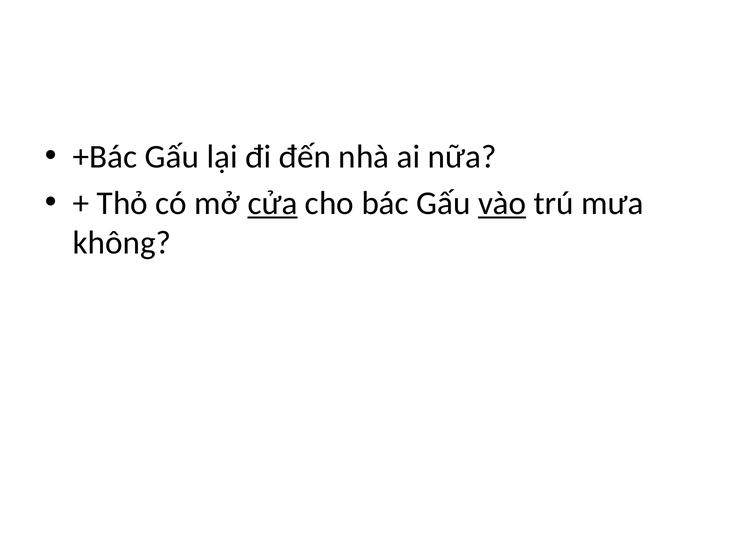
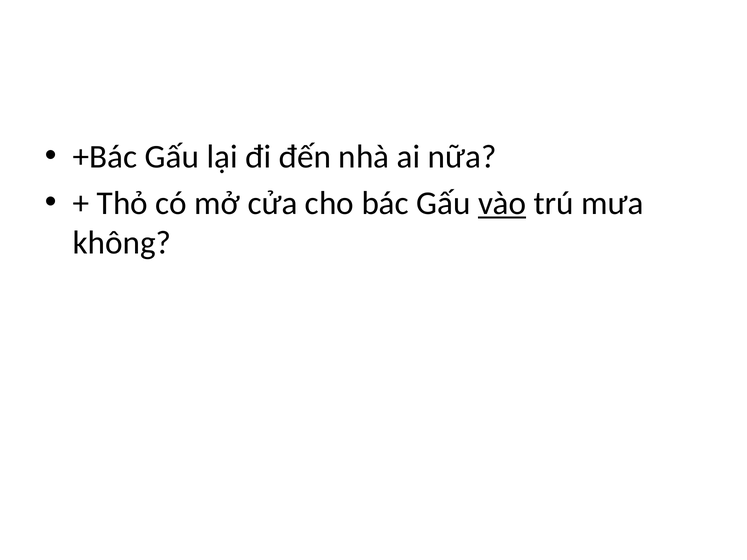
cửa underline: present -> none
